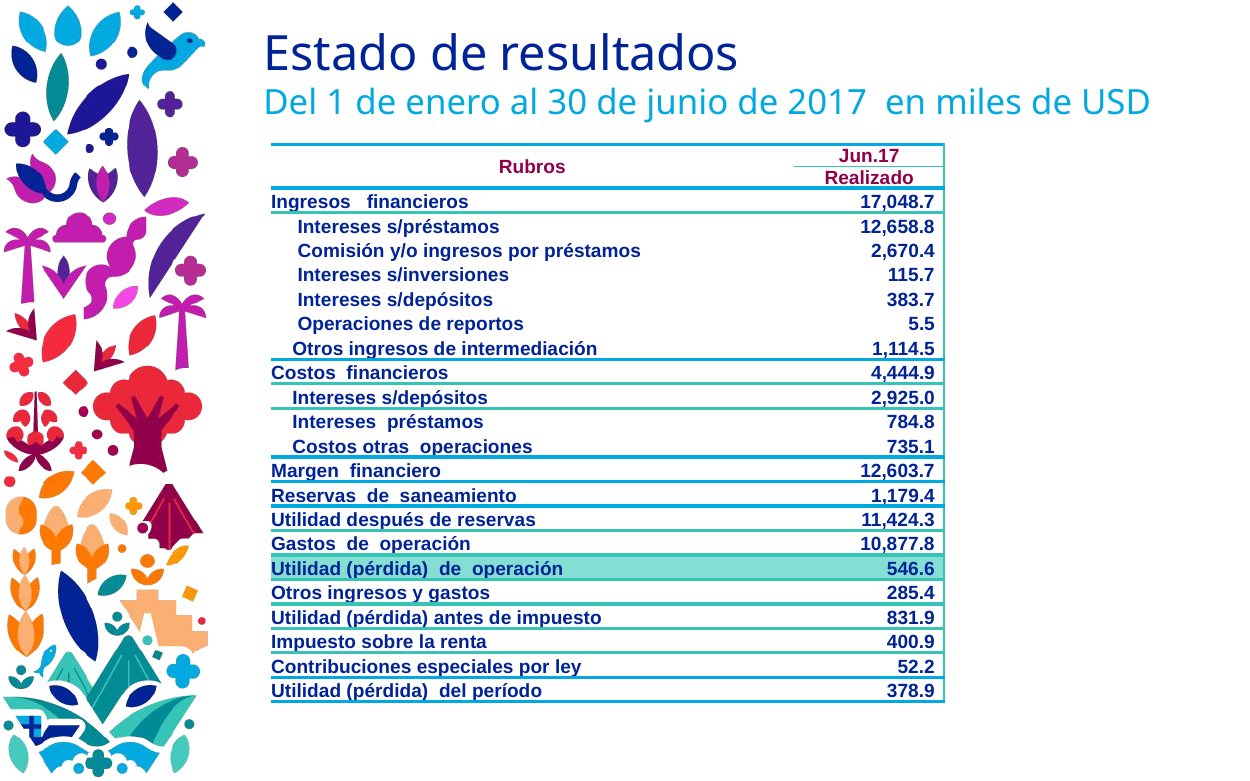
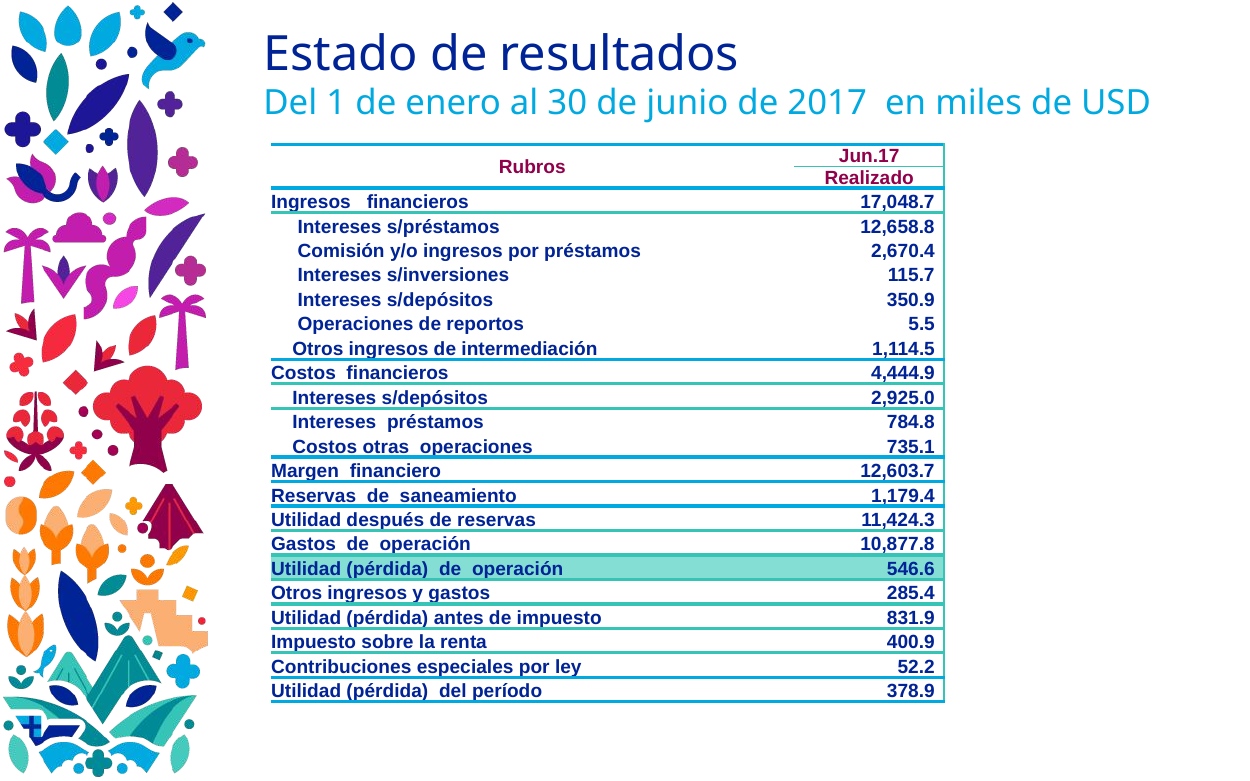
383.7: 383.7 -> 350.9
